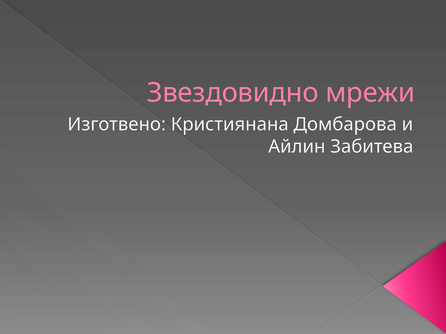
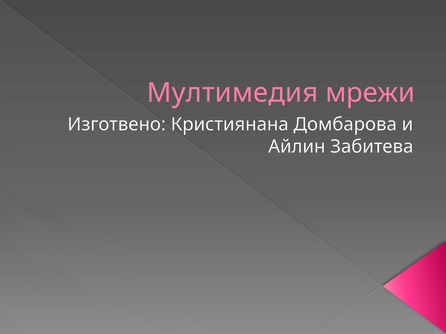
Звездовидно: Звездовидно -> Мултимедия
